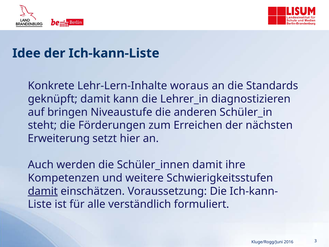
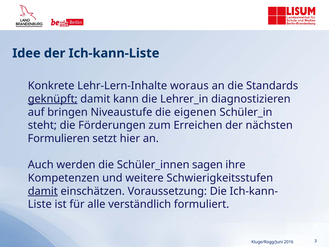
geknüpft underline: none -> present
anderen: anderen -> eigenen
Erweiterung: Erweiterung -> Formulieren
Schüler_innen damit: damit -> sagen
